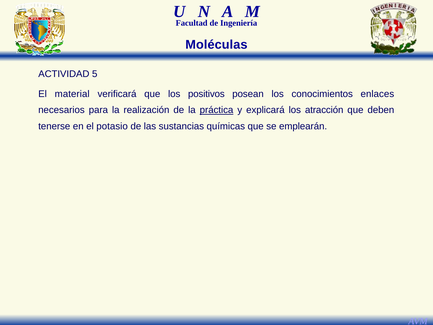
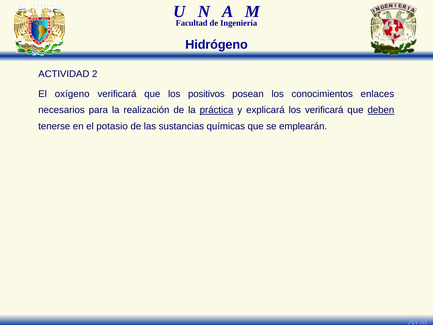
Moléculas: Moléculas -> Hidrógeno
5: 5 -> 2
material: material -> oxígeno
los atracción: atracción -> verificará
deben underline: none -> present
